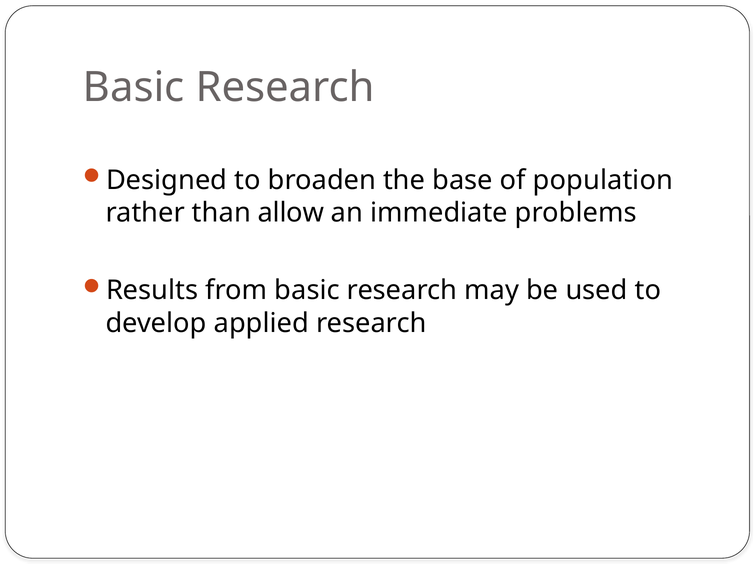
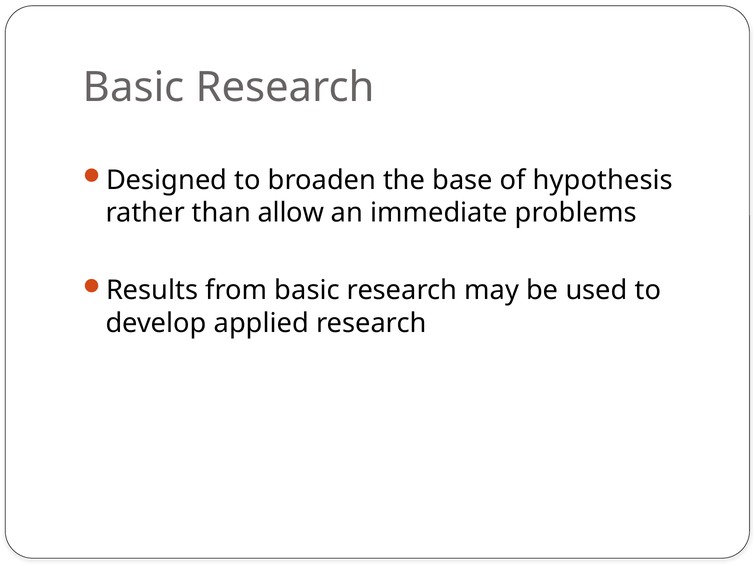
population: population -> hypothesis
